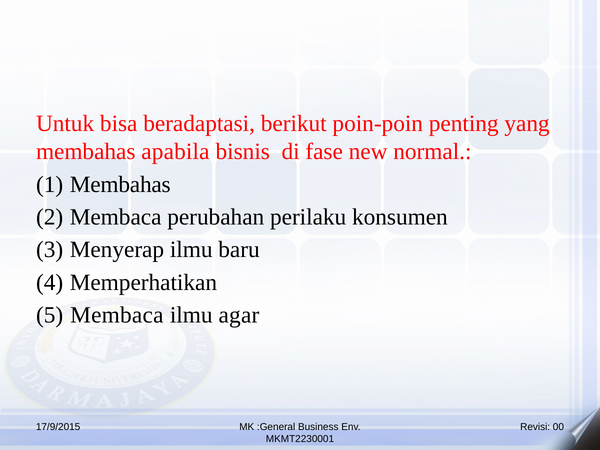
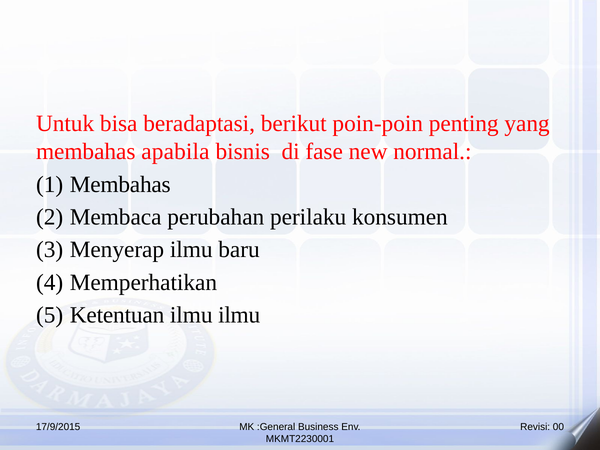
Membaca at (117, 315): Membaca -> Ketentuan
ilmu agar: agar -> ilmu
